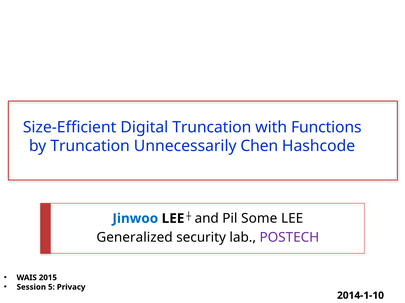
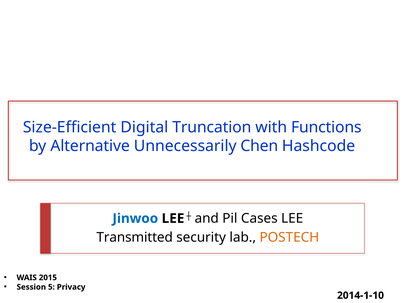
by Truncation: Truncation -> Alternative
Some: Some -> Cases
Generalized: Generalized -> Transmitted
POSTECH colour: purple -> orange
